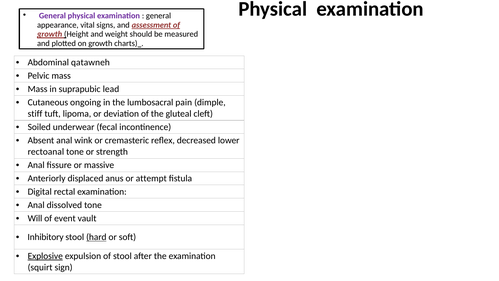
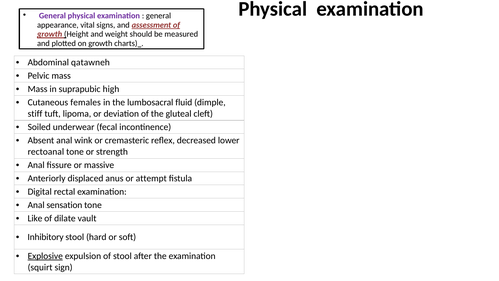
lead: lead -> high
ongoing: ongoing -> females
pain: pain -> fluid
dissolved: dissolved -> sensation
Will: Will -> Like
event: event -> dilate
hard underline: present -> none
